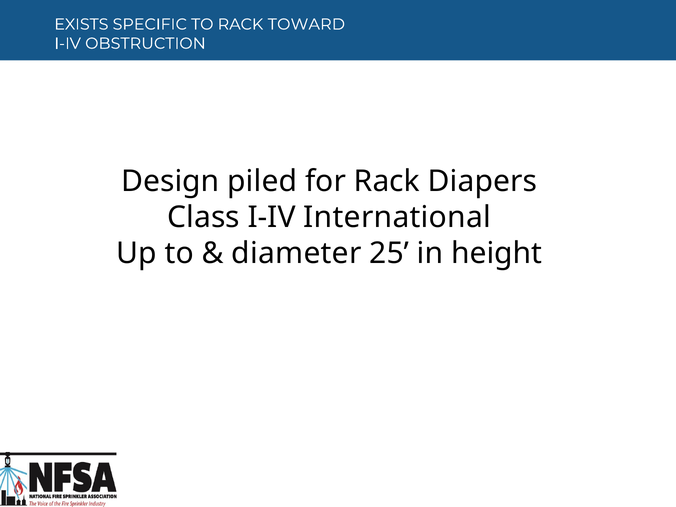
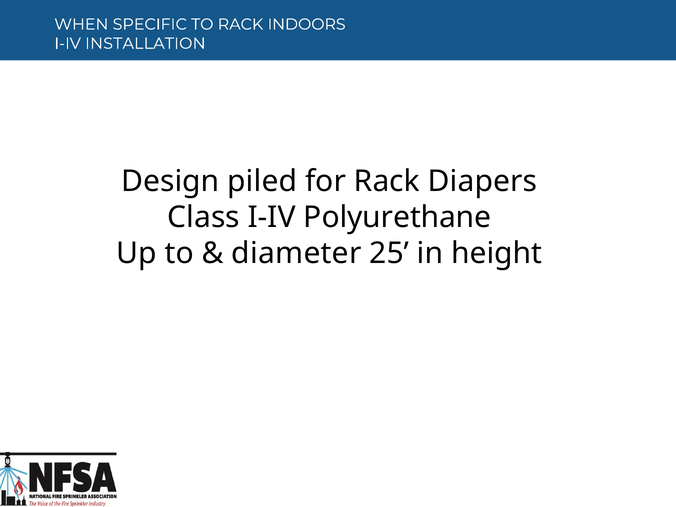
EXISTS: EXISTS -> WHEN
TOWARD: TOWARD -> INDOORS
OBSTRUCTION: OBSTRUCTION -> INSTALLATION
International: International -> Polyurethane
